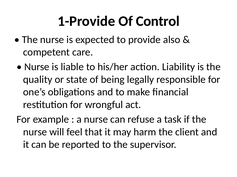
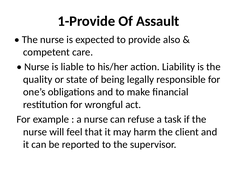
Control: Control -> Assault
